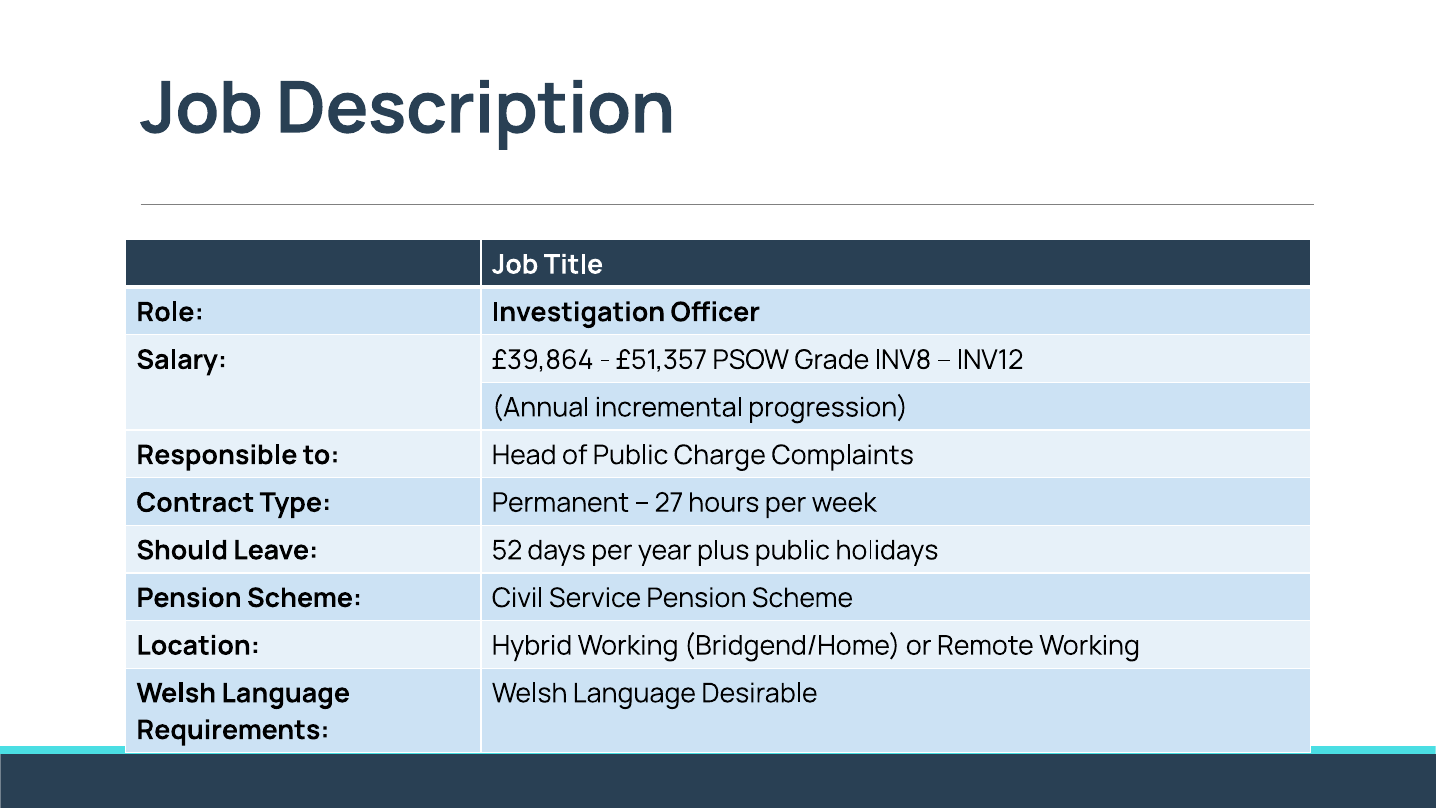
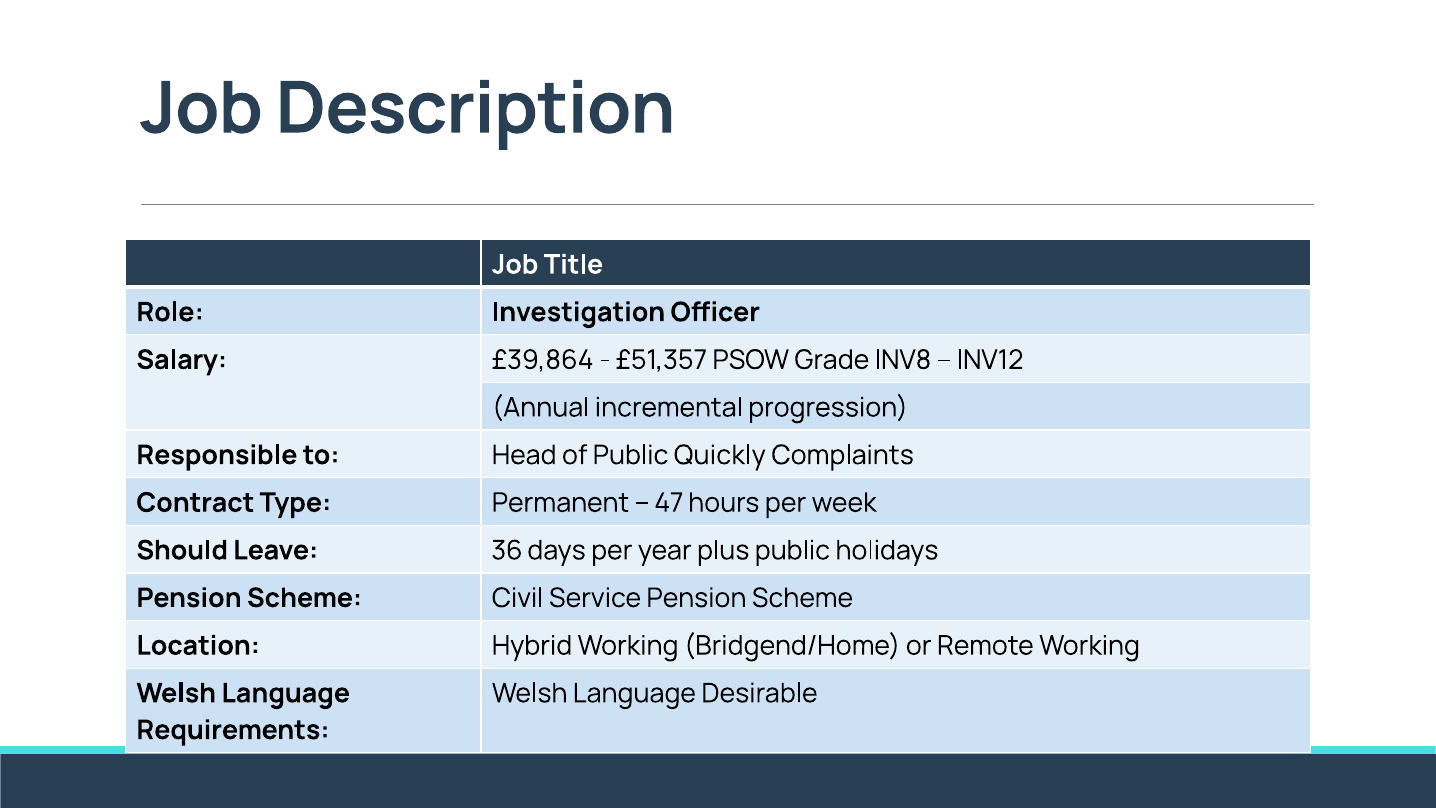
Charge: Charge -> Quickly
27: 27 -> 47
52: 52 -> 36
